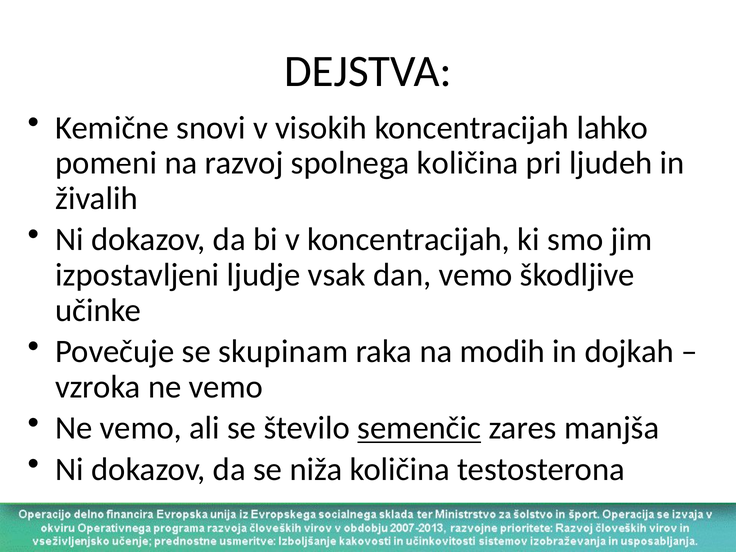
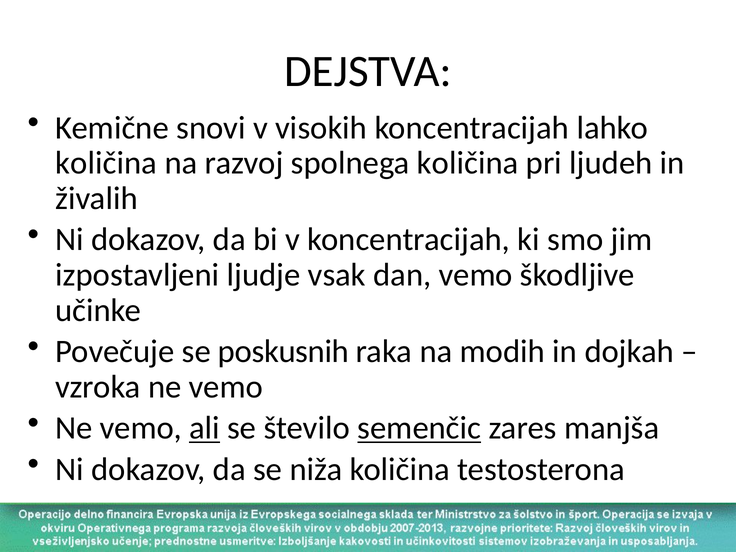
pomeni at (106, 163): pomeni -> količina
skupinam: skupinam -> poskusnih
ali underline: none -> present
